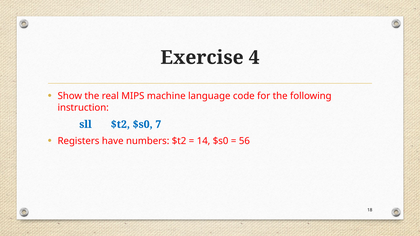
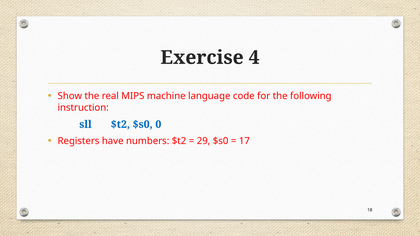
7: 7 -> 0
14: 14 -> 29
56: 56 -> 17
